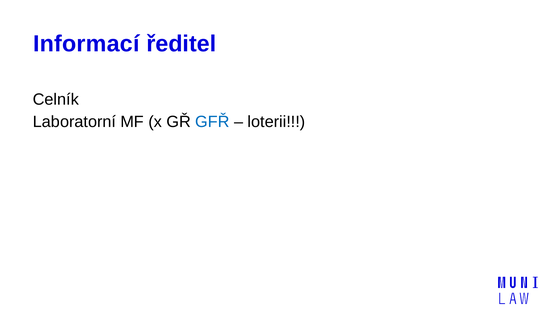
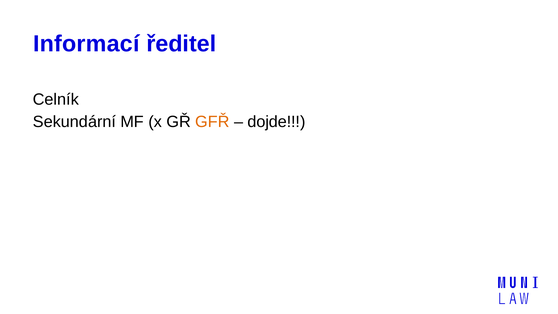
Laboratorní: Laboratorní -> Sekundární
GFŘ colour: blue -> orange
loterii: loterii -> dojde
